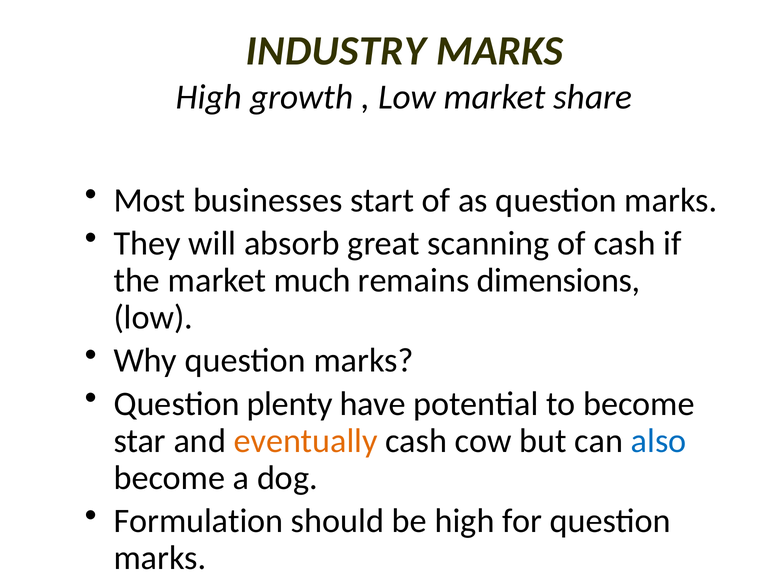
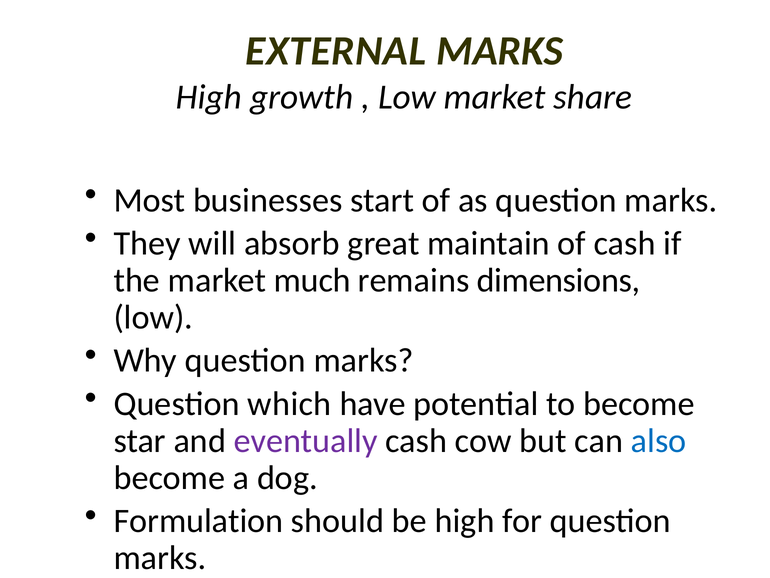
INDUSTRY: INDUSTRY -> EXTERNAL
scanning: scanning -> maintain
plenty: plenty -> which
eventually colour: orange -> purple
